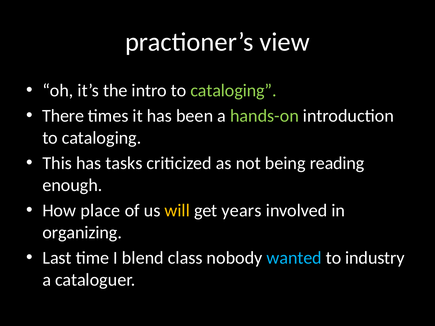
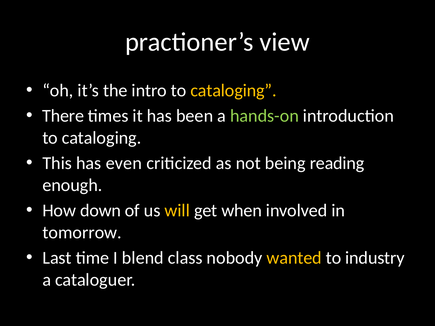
cataloging at (234, 90) colour: light green -> yellow
tasks: tasks -> even
place: place -> down
years: years -> when
organizing: organizing -> tomorrow
wanted colour: light blue -> yellow
